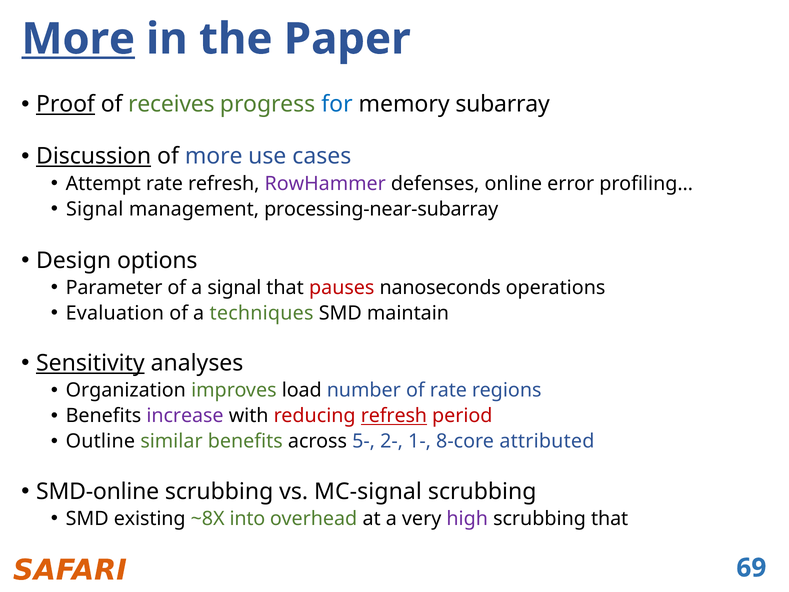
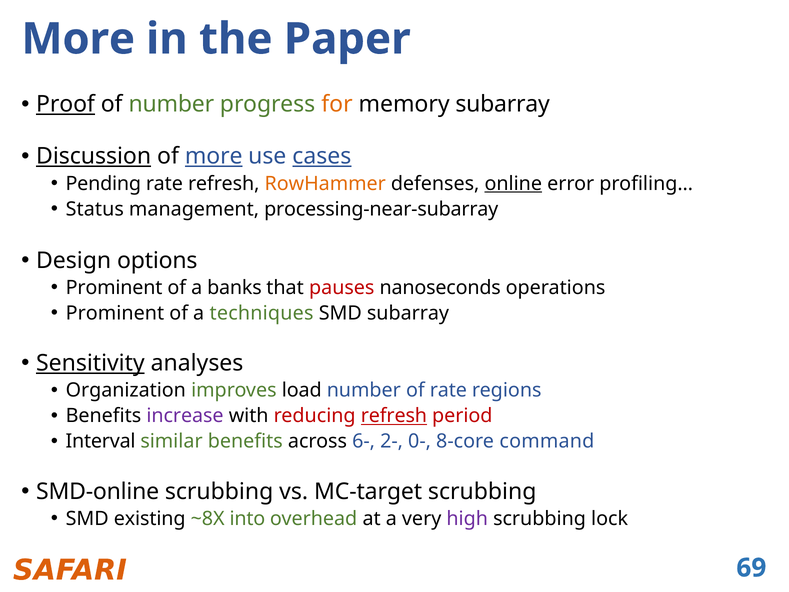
More at (78, 39) underline: present -> none
of receives: receives -> number
for colour: blue -> orange
more at (214, 156) underline: none -> present
cases underline: none -> present
Attempt: Attempt -> Pending
RowHammer colour: purple -> orange
online underline: none -> present
Signal at (95, 209): Signal -> Status
Parameter at (114, 288): Parameter -> Prominent
a signal: signal -> banks
Evaluation at (115, 313): Evaluation -> Prominent
SMD maintain: maintain -> subarray
Outline: Outline -> Interval
5-: 5- -> 6-
1-: 1- -> 0-
attributed: attributed -> command
MC-signal: MC-signal -> MC-target
scrubbing that: that -> lock
